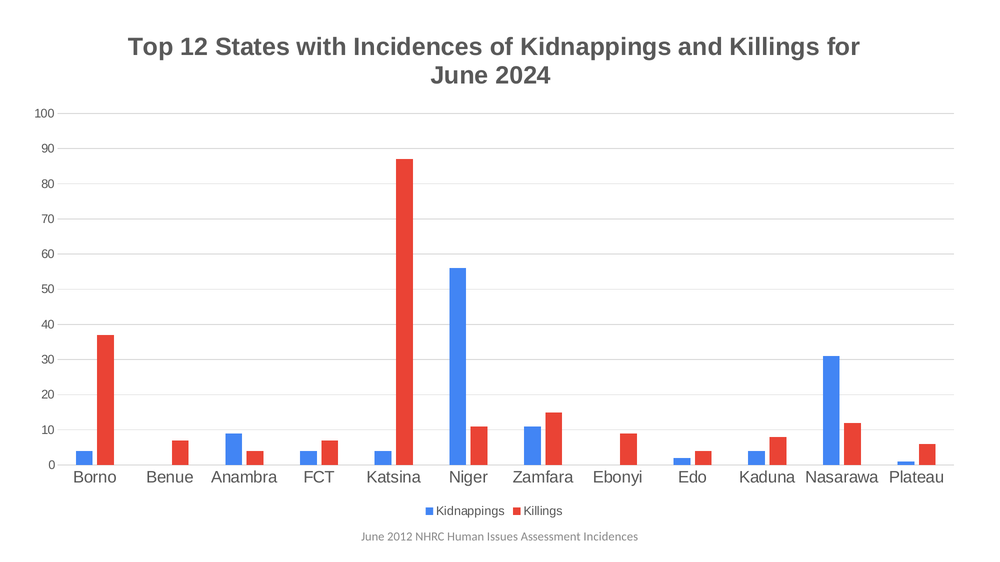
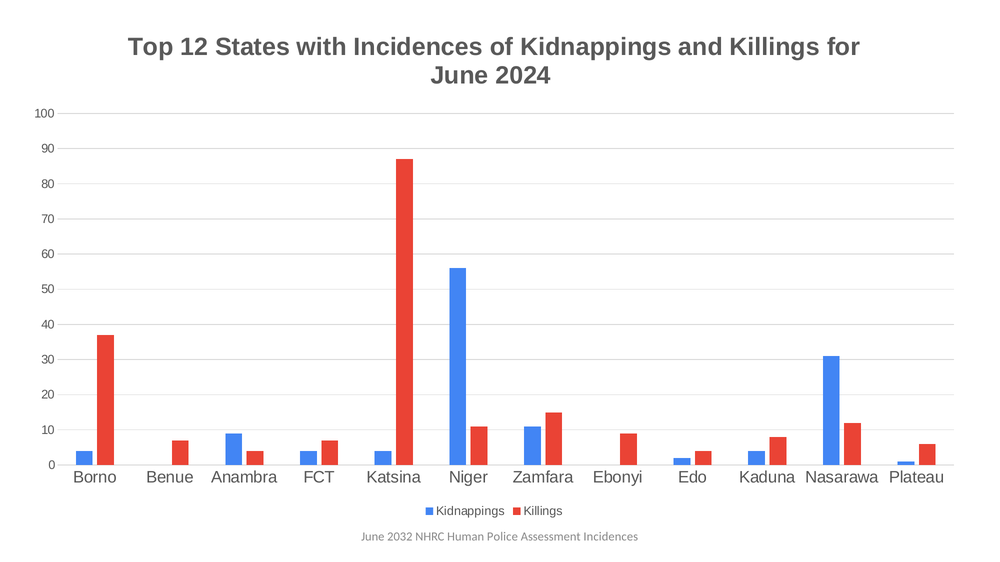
2012: 2012 -> 2032
Issues: Issues -> Police
